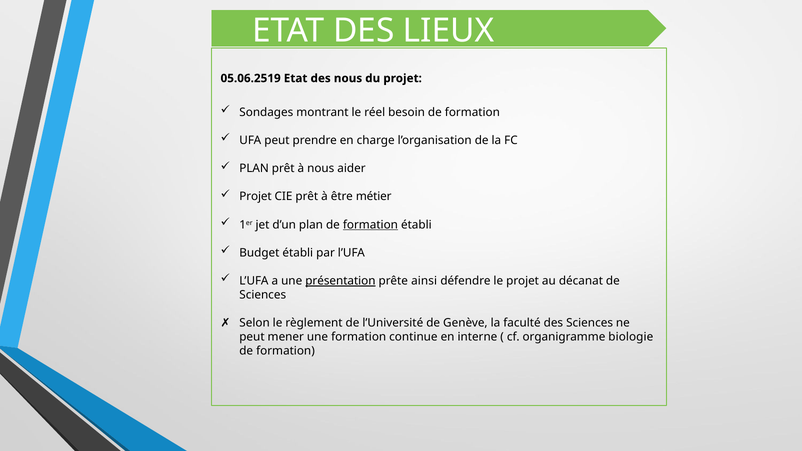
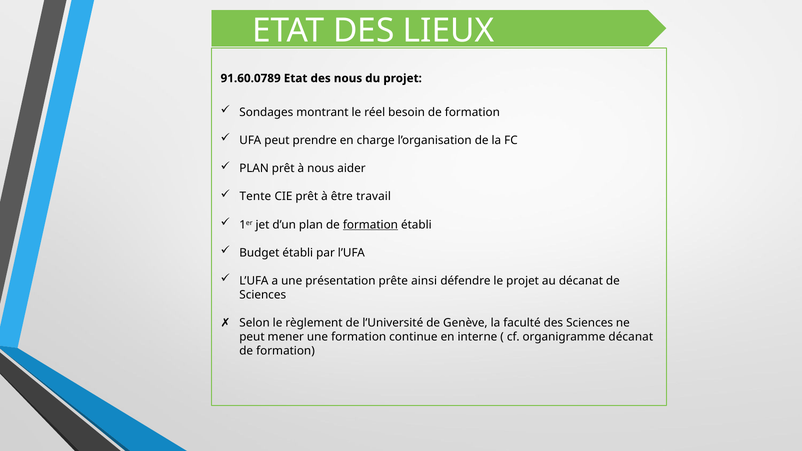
05.06.2519: 05.06.2519 -> 91.60.0789
Projet at (256, 197): Projet -> Tente
métier: métier -> travail
présentation underline: present -> none
organigramme biologie: biologie -> décanat
